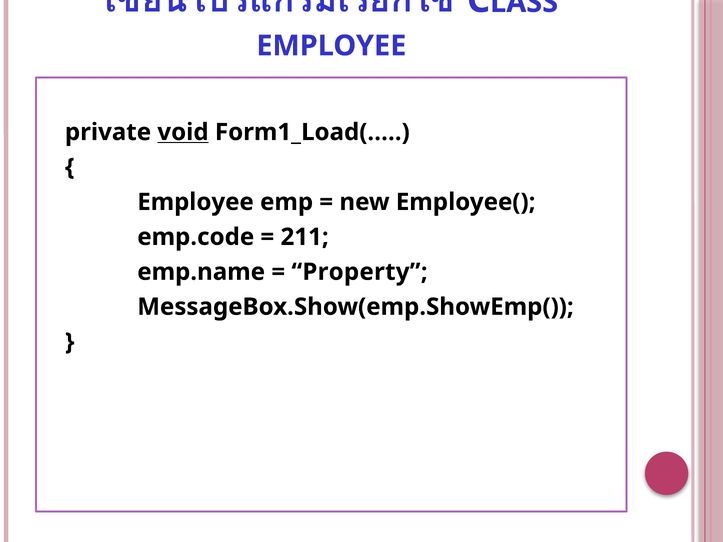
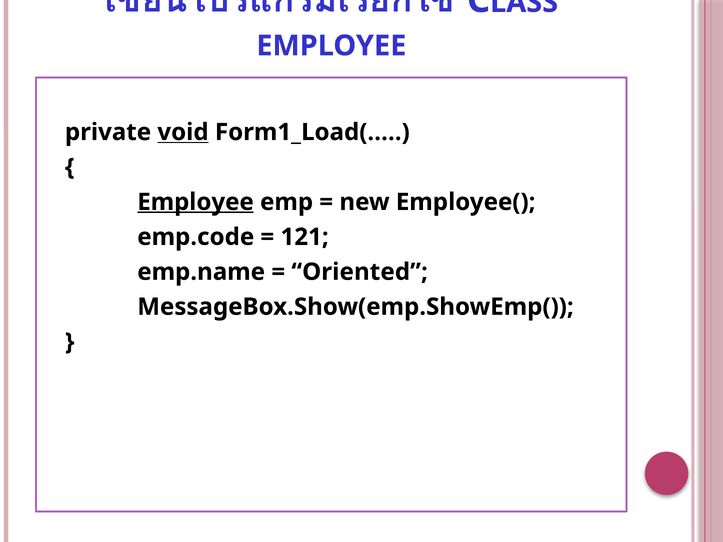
Employee at (196, 202) underline: none -> present
211: 211 -> 121
Property: Property -> Oriented
